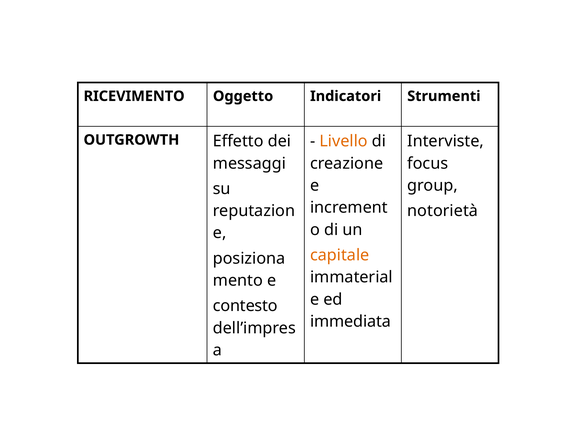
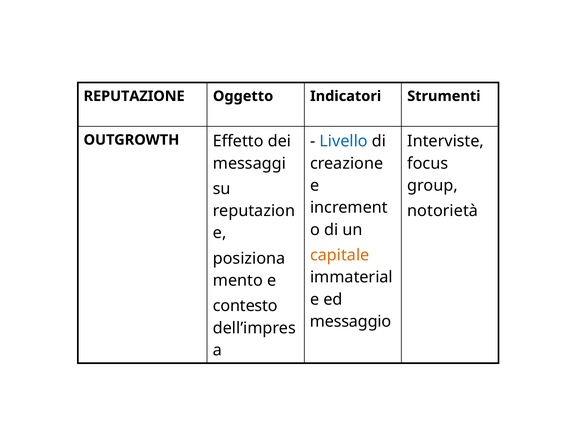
RICEVIMENTO: RICEVIMENTO -> REPUTAZIONE
Livello colour: orange -> blue
immediata: immediata -> messaggio
